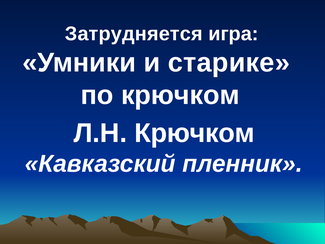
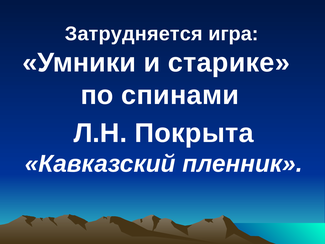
по крючком: крючком -> спинами
Л.Н Крючком: Крючком -> Покрыта
